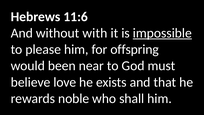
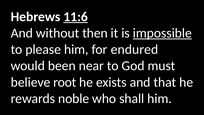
11:6 underline: none -> present
with: with -> then
offspring: offspring -> endured
love: love -> root
